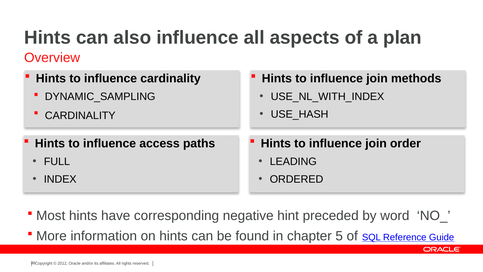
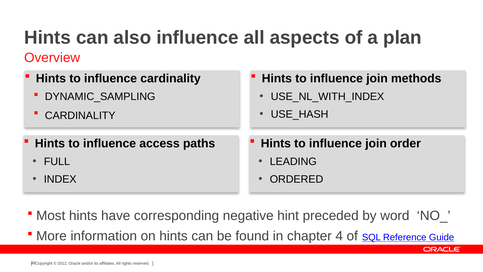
5: 5 -> 4
